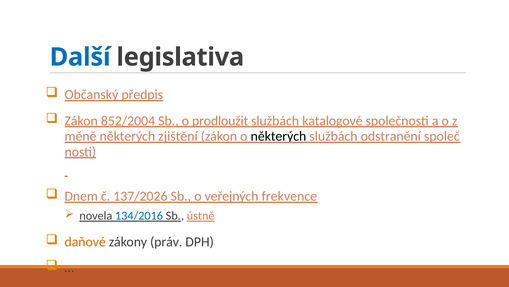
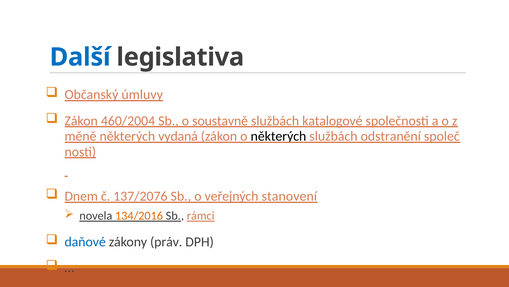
předpis: předpis -> úmluvy
852/2004: 852/2004 -> 460/2004
prodloužit: prodloužit -> soustavně
zjištění: zjištění -> vydaná
137/2026: 137/2026 -> 137/2076
frekvence: frekvence -> stanovení
134/2016 colour: blue -> orange
ústně: ústně -> rámci
daňové colour: orange -> blue
